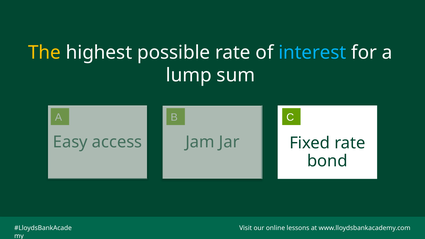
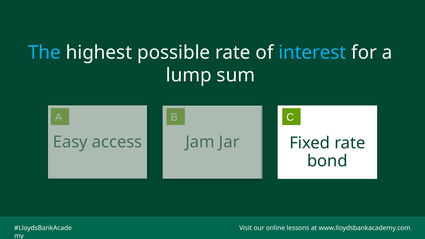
The colour: yellow -> light blue
